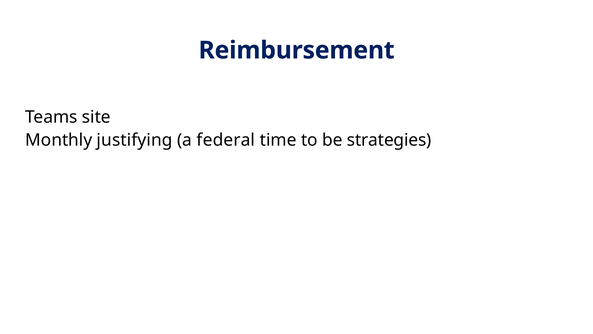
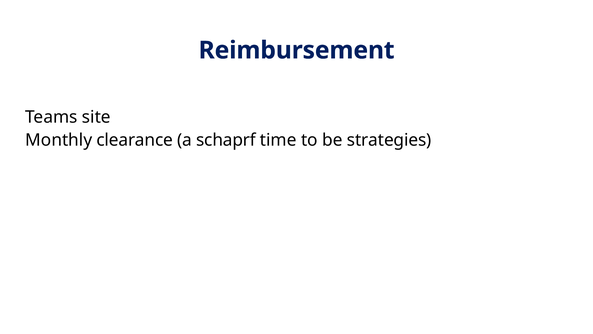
justifying: justifying -> clearance
federal: federal -> schaprf
